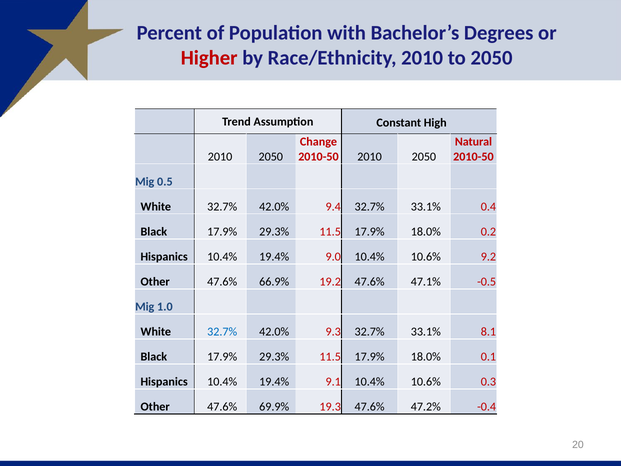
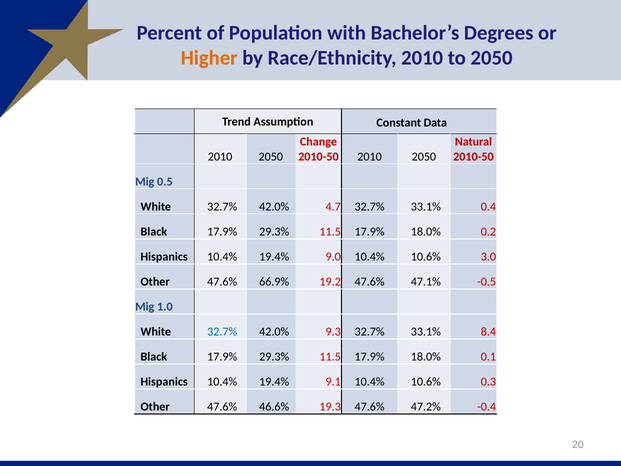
Higher colour: red -> orange
High: High -> Data
9.4: 9.4 -> 4.7
9.2: 9.2 -> 3.0
8.1: 8.1 -> 8.4
69.9%: 69.9% -> 46.6%
